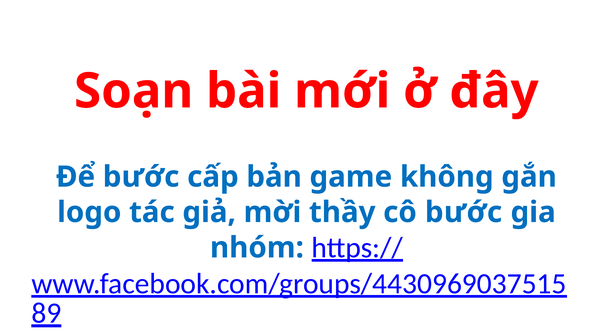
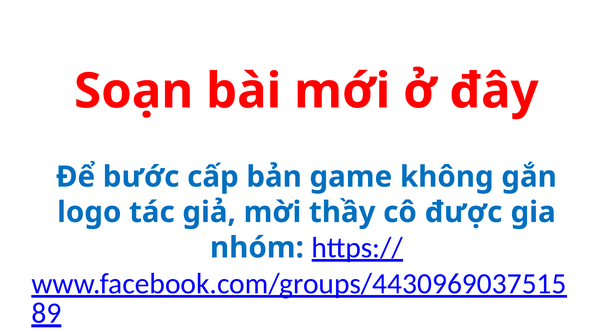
cô bước: bước -> được
